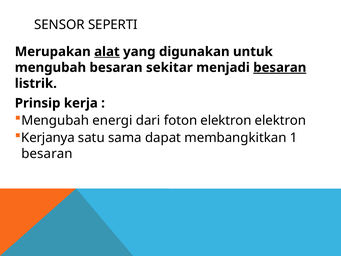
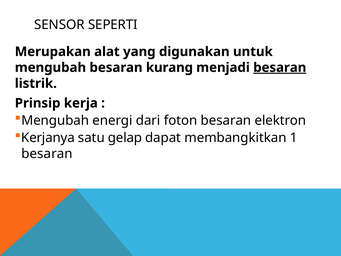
alat underline: present -> none
sekitar: sekitar -> kurang
foton elektron: elektron -> besaran
sama: sama -> gelap
